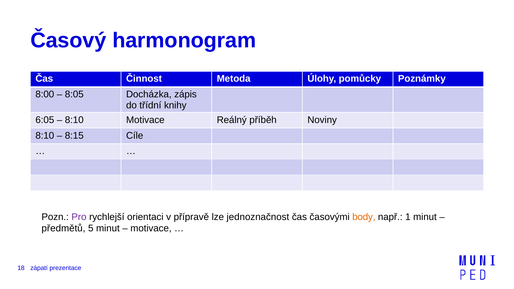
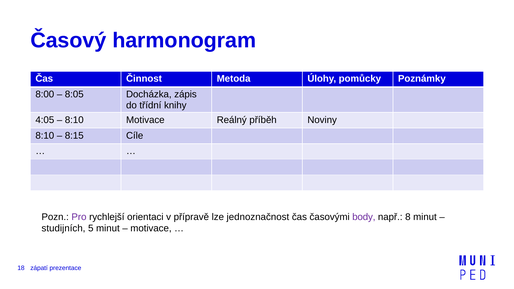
6:05: 6:05 -> 4:05
body colour: orange -> purple
1: 1 -> 8
předmětů: předmětů -> studijních
